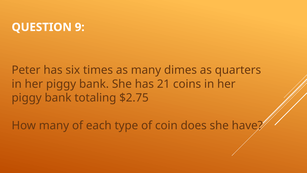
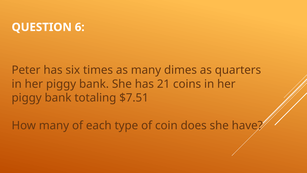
9: 9 -> 6
$2.75: $2.75 -> $7.51
